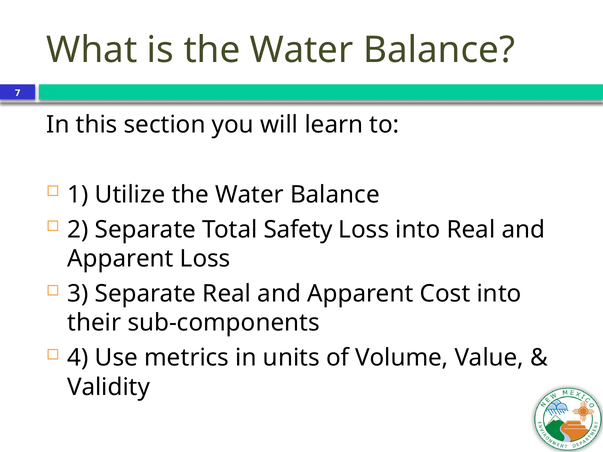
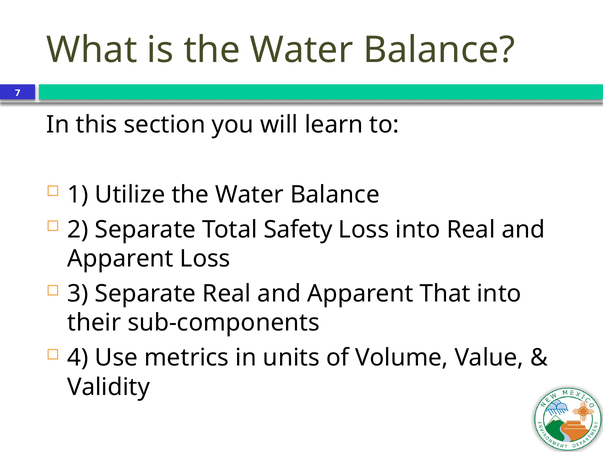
Cost: Cost -> That
